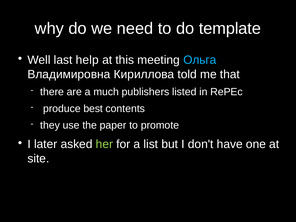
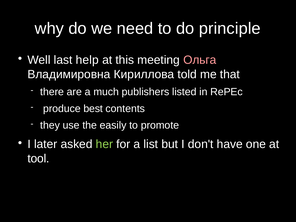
template: template -> principle
Ольга colour: light blue -> pink
paper: paper -> easily
site: site -> tool
